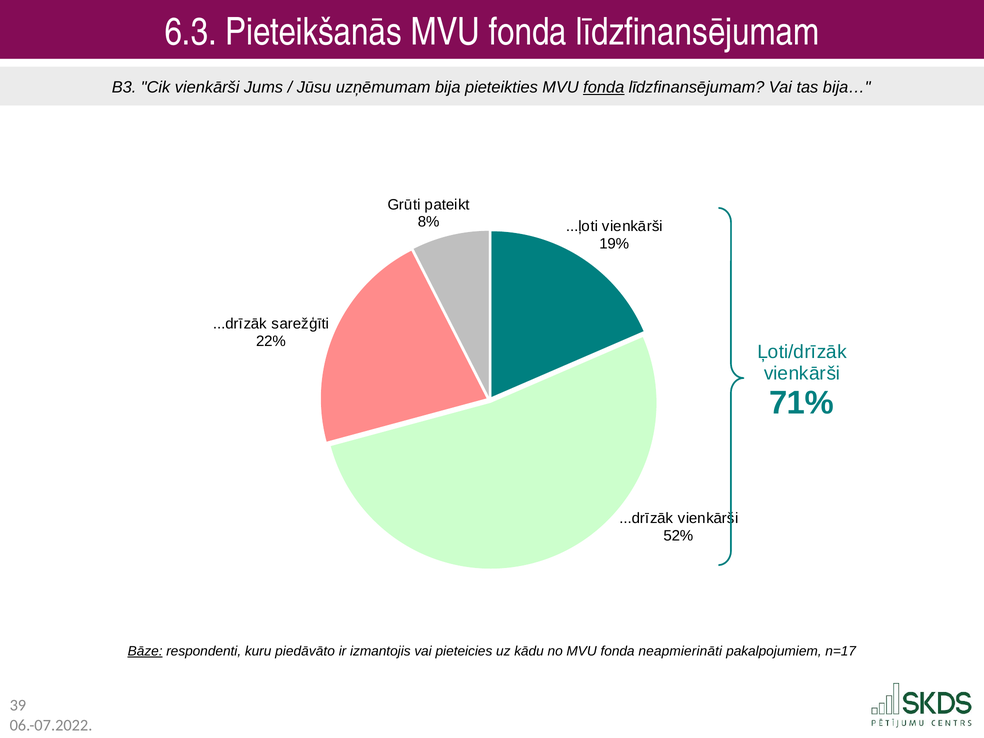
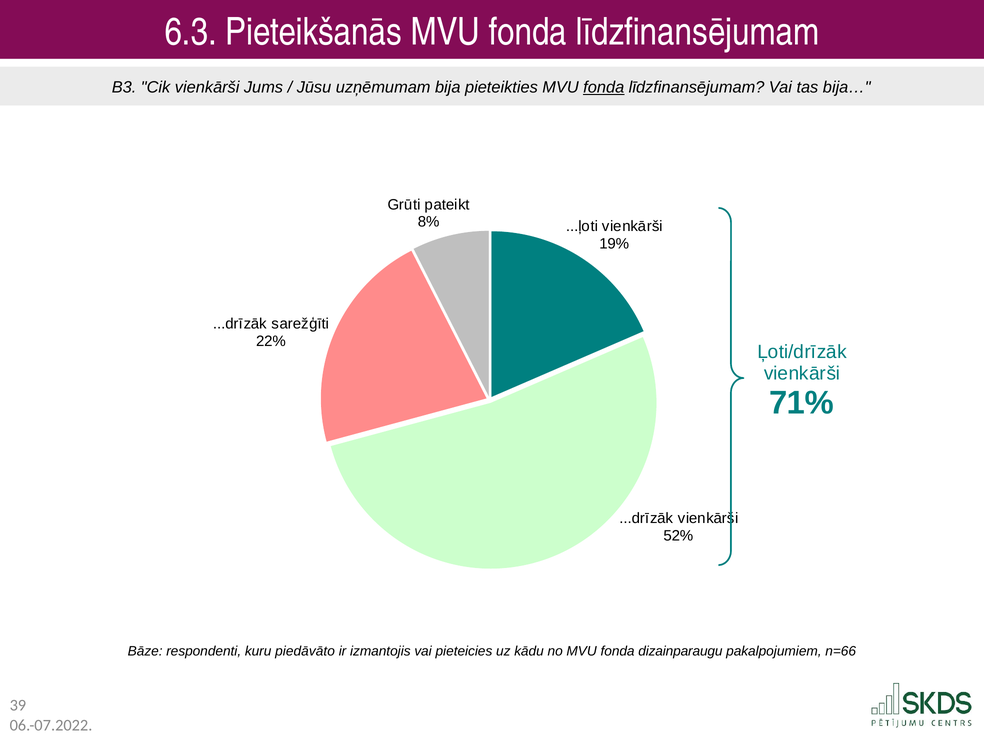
Bāze underline: present -> none
neapmierināti: neapmierināti -> dizainparaugu
n=17: n=17 -> n=66
